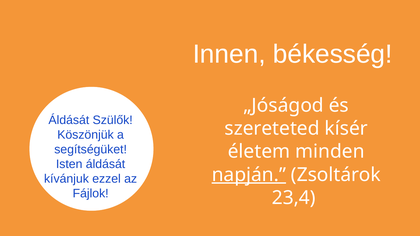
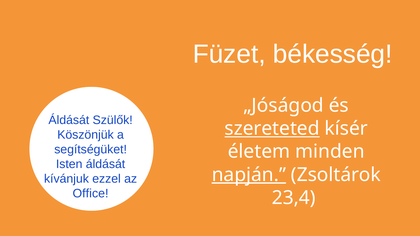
Innen: Innen -> Füzet
szereteted underline: none -> present
Fájlok: Fájlok -> Office
